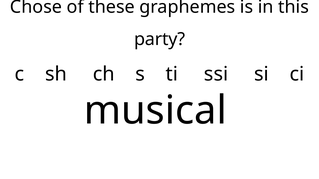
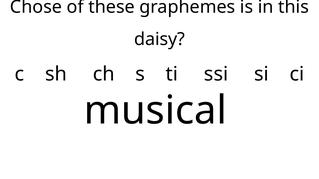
party: party -> daisy
